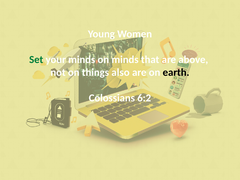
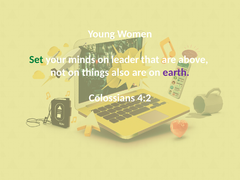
on minds: minds -> leader
earth colour: black -> purple
6:2: 6:2 -> 4:2
